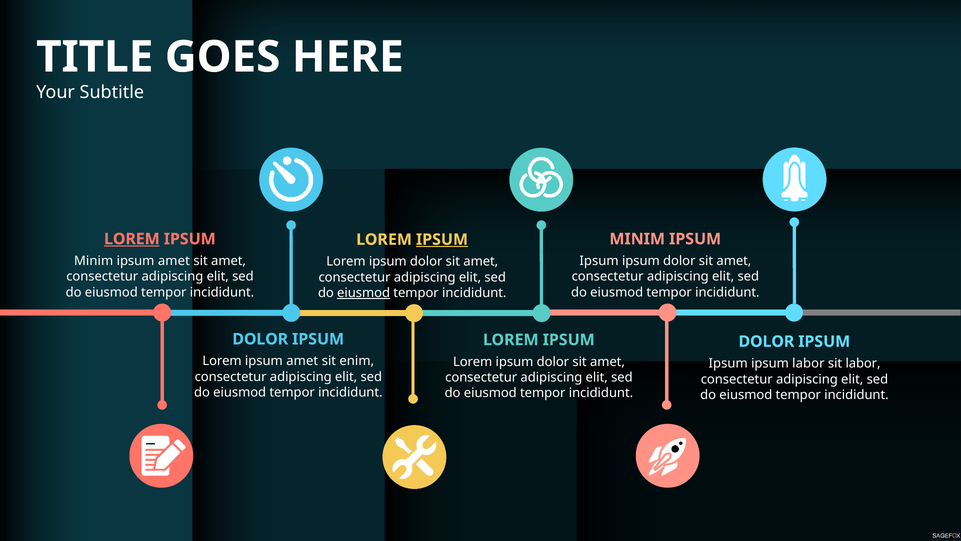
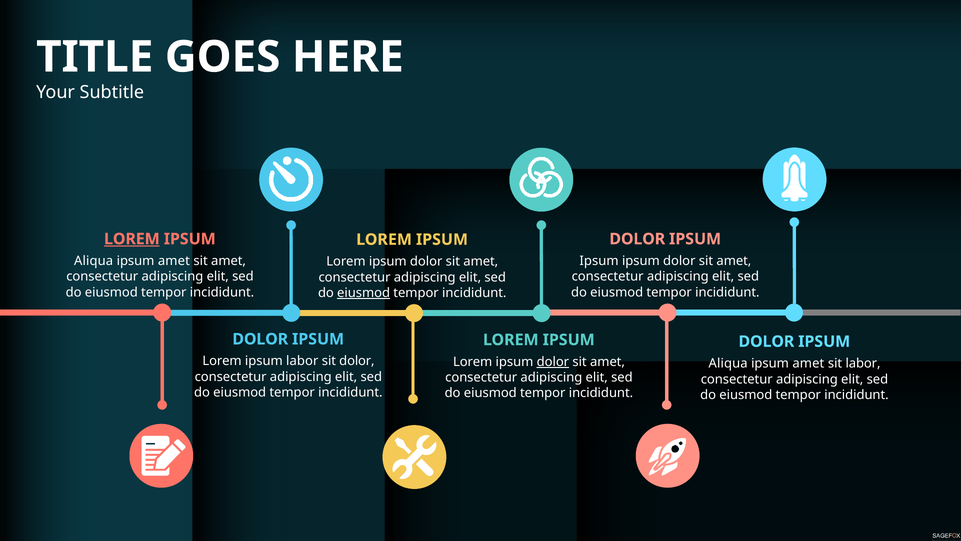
MINIM at (637, 239): MINIM -> DOLOR
IPSUM at (442, 239) underline: present -> none
Minim at (94, 261): Minim -> Aliqua
Lorem ipsum amet: amet -> labor
sit enim: enim -> dolor
dolor at (553, 362) underline: none -> present
Ipsum at (728, 363): Ipsum -> Aliqua
labor at (808, 363): labor -> amet
